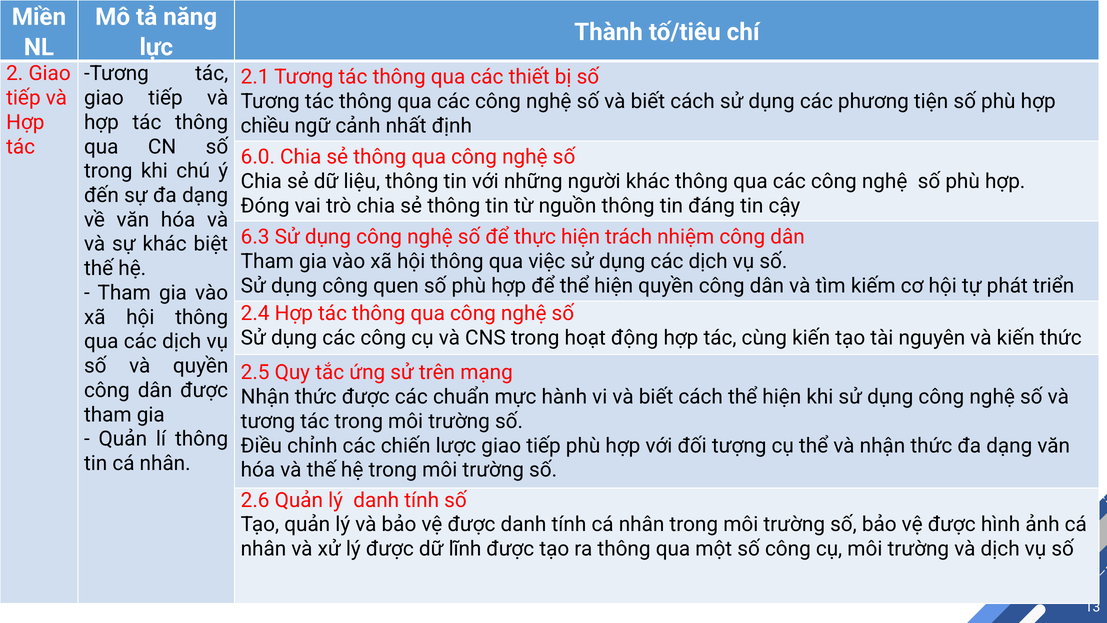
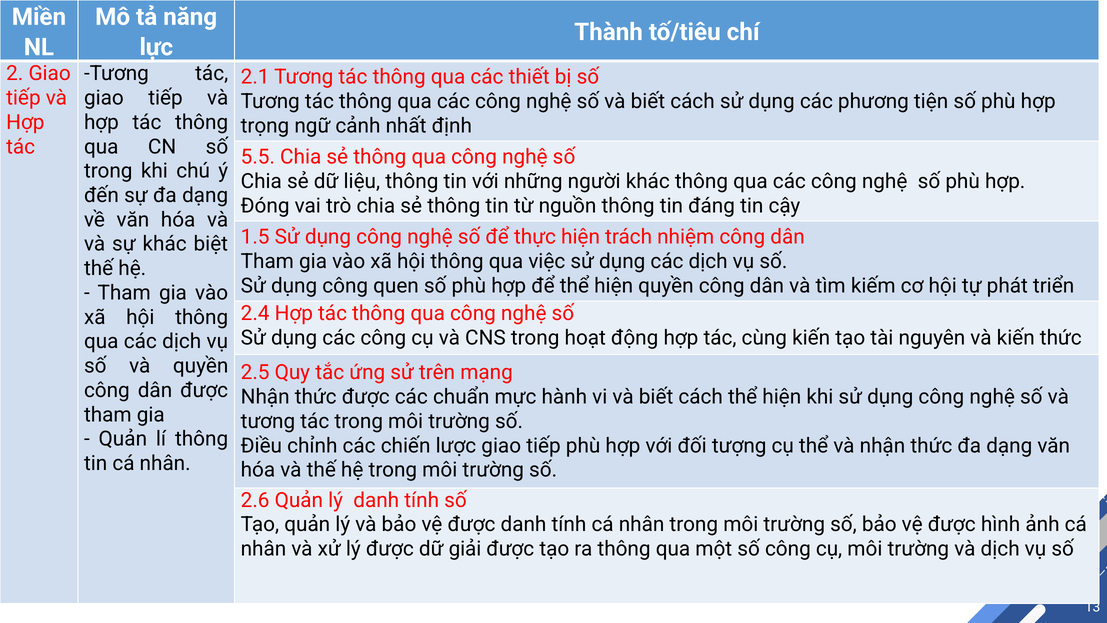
chiều: chiều -> trọng
6.0: 6.0 -> 5.5
6.3: 6.3 -> 1.5
lĩnh: lĩnh -> giải
